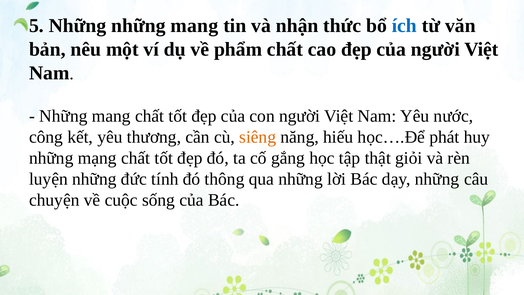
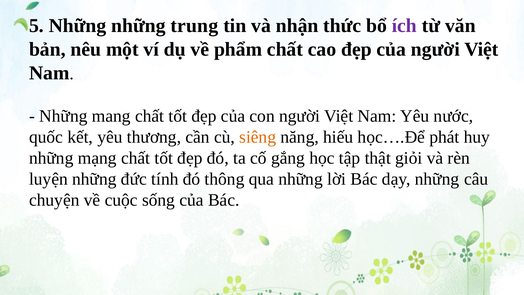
Những những mang: mang -> trung
ích colour: blue -> purple
công: công -> quốc
